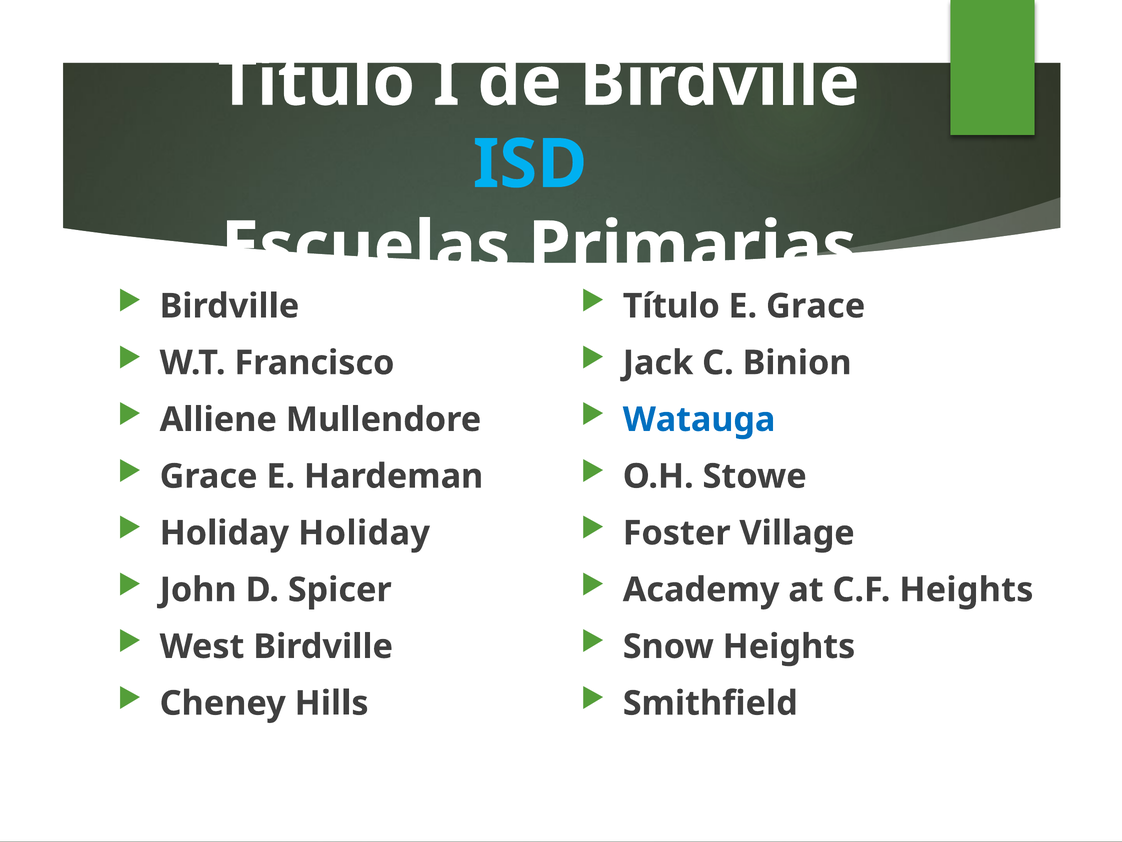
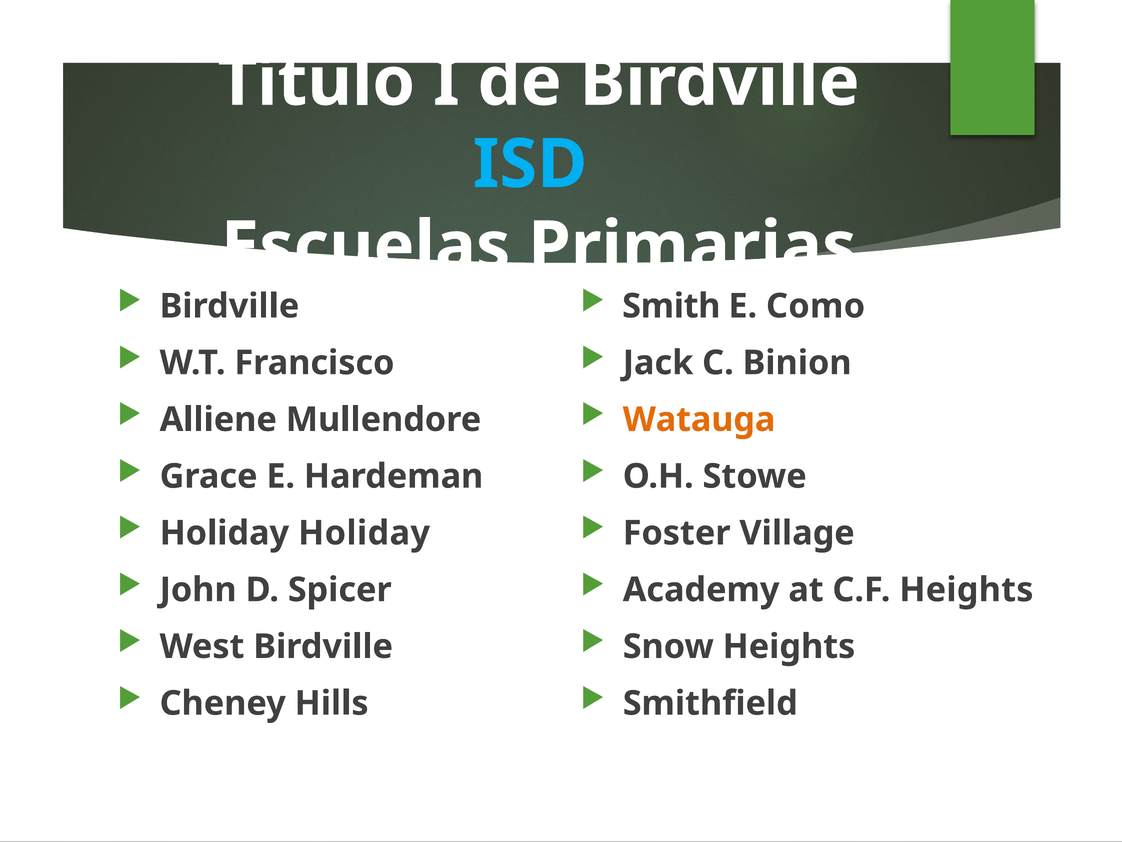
Título at (671, 306): Título -> Smith
E Grace: Grace -> Como
Watauga colour: blue -> orange
